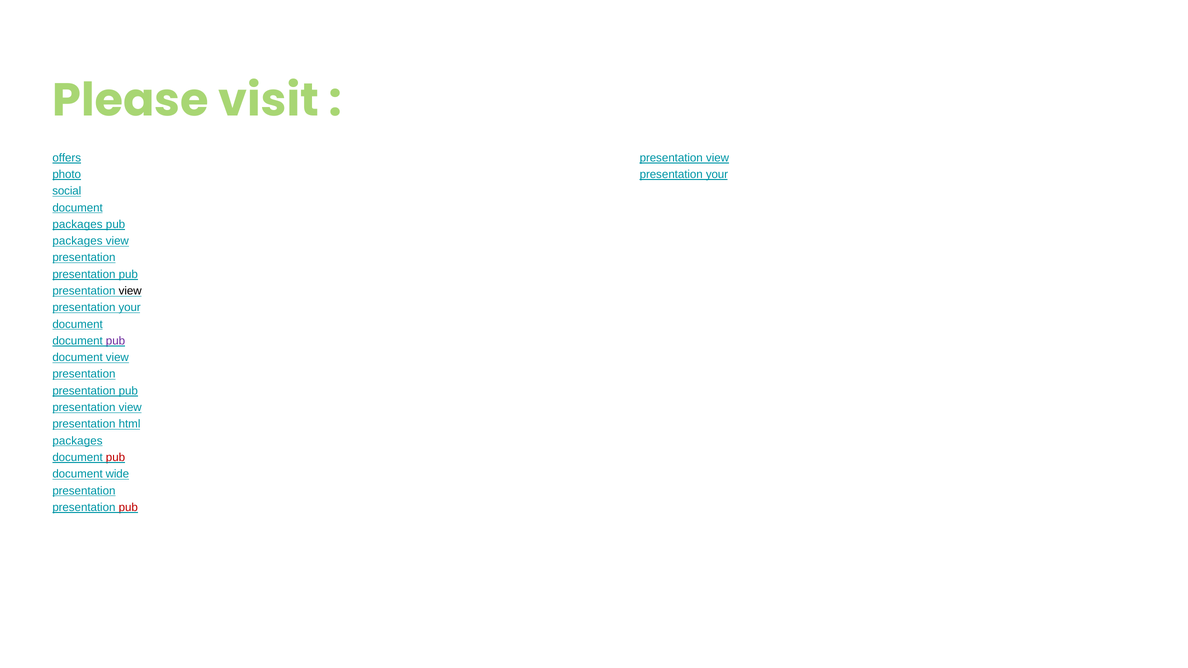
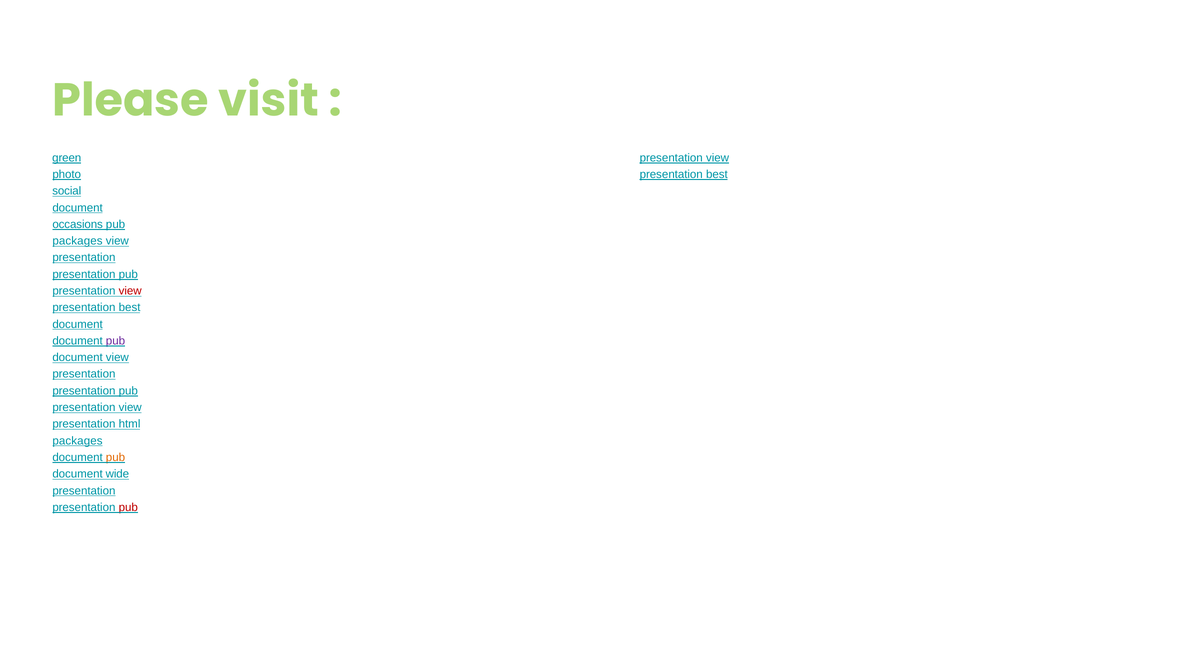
offers: offers -> green
your at (717, 175): your -> best
packages at (78, 224): packages -> occasions
view at (130, 291) colour: black -> red
your at (130, 308): your -> best
pub at (115, 458) colour: red -> orange
